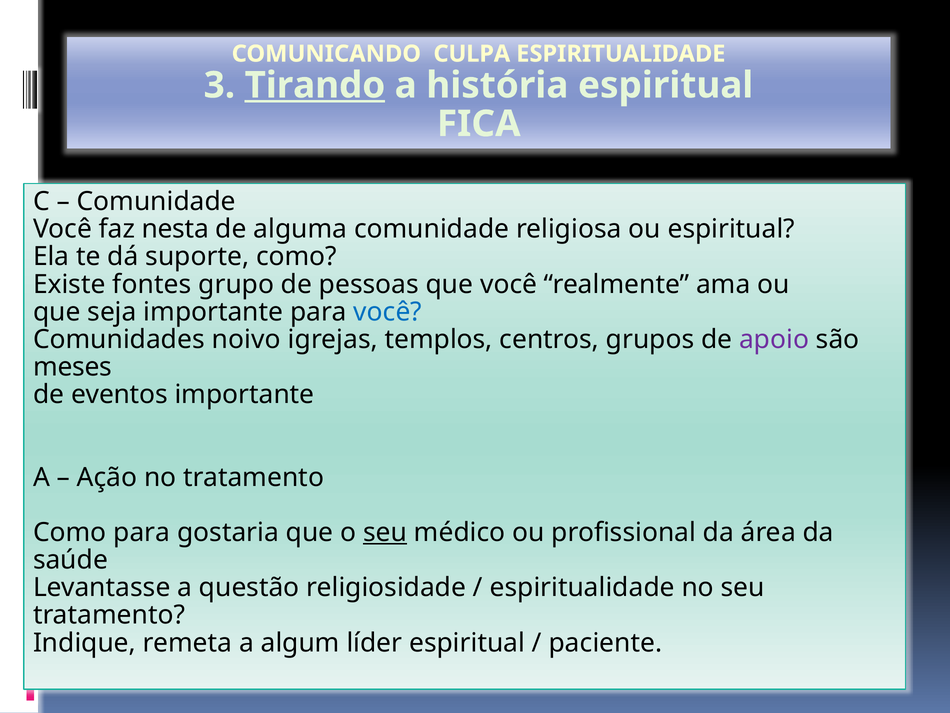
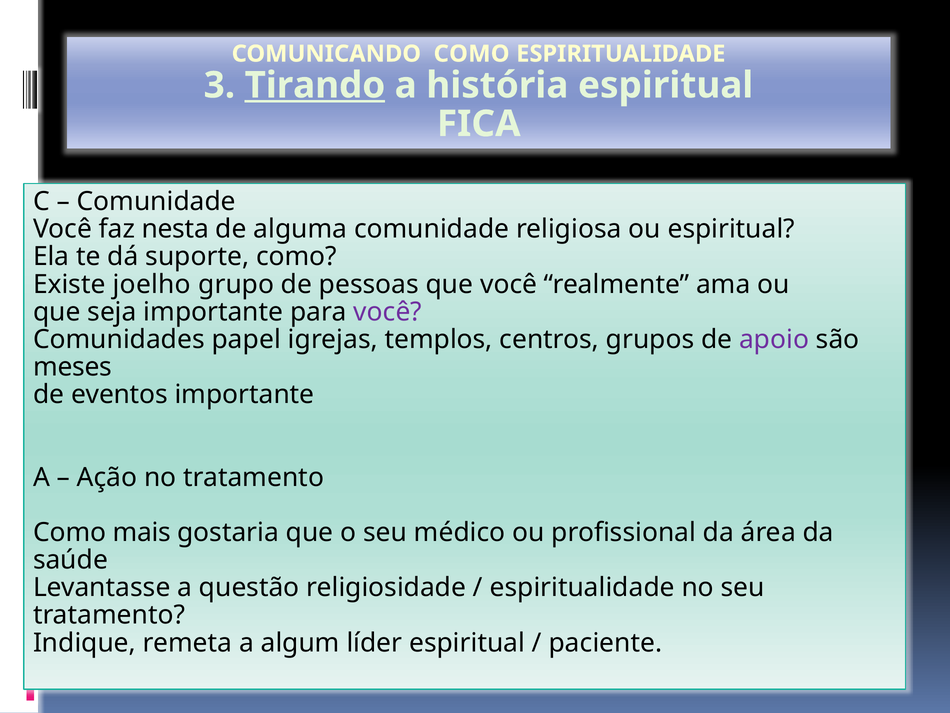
COMUNICANDO CULPA: CULPA -> COMO
fontes: fontes -> joelho
você at (388, 312) colour: blue -> purple
noivo: noivo -> papel
Como para: para -> mais
seu at (385, 532) underline: present -> none
